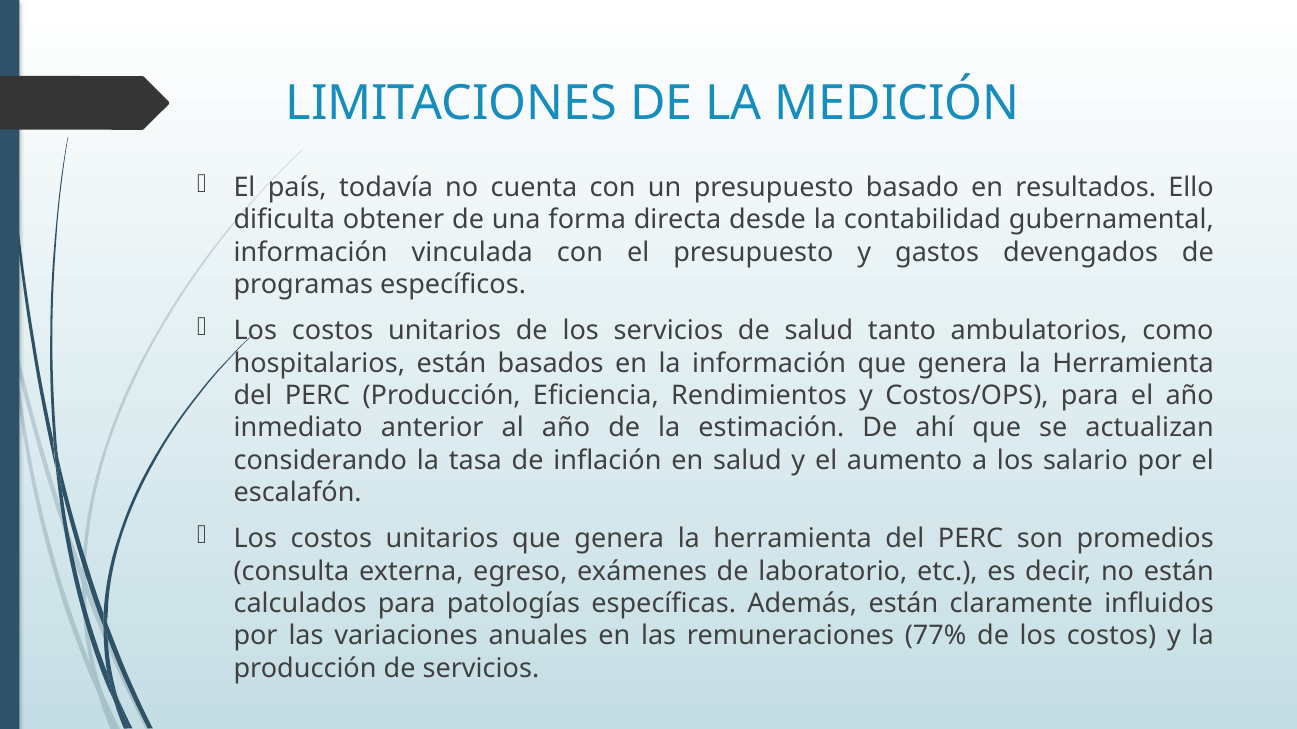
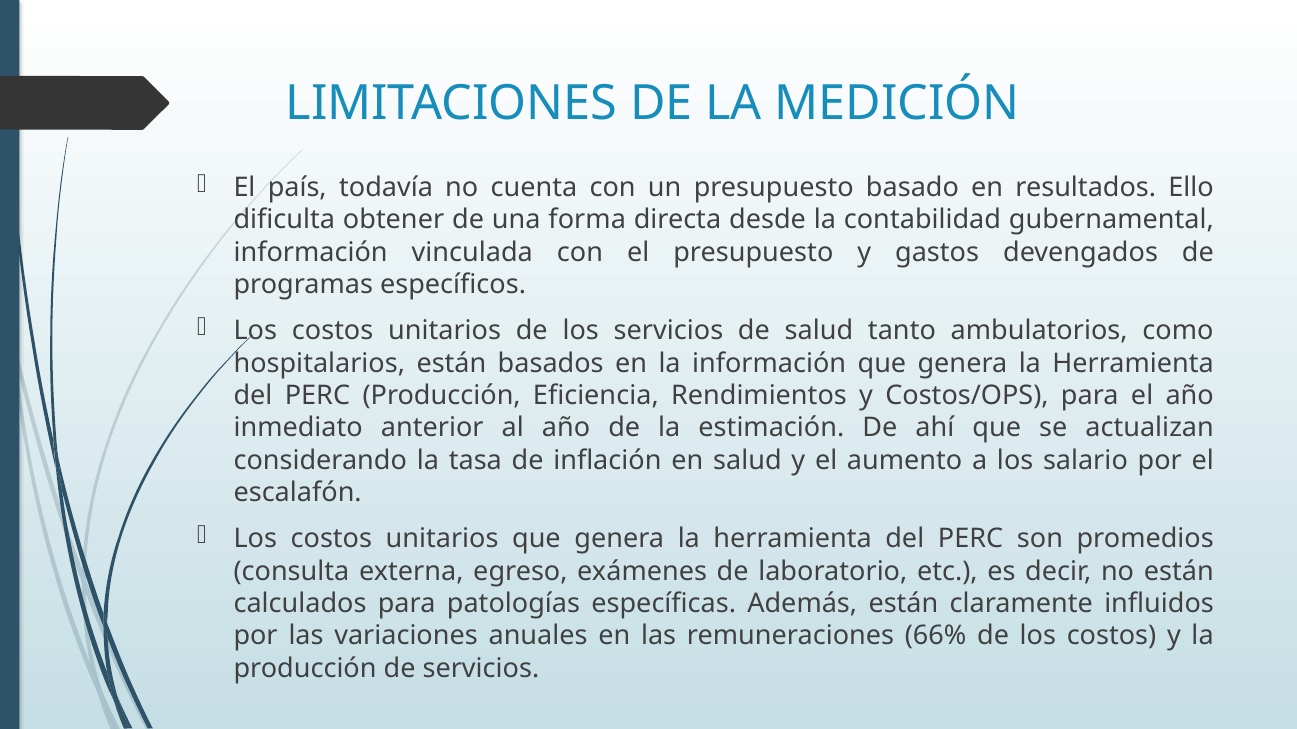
77%: 77% -> 66%
